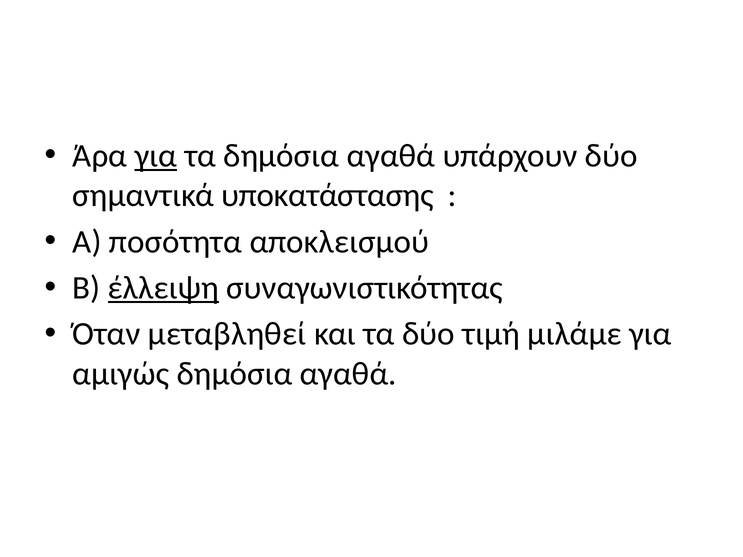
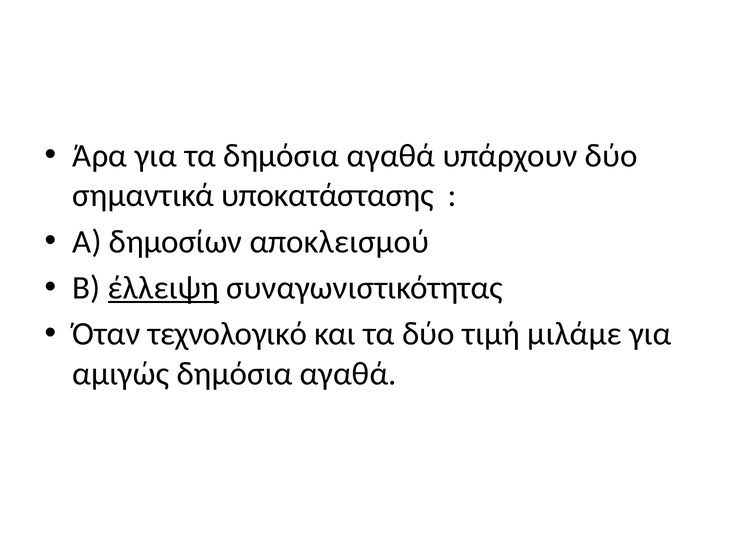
για at (156, 156) underline: present -> none
ποσότητα: ποσότητα -> δημοσίων
μεταβληθεί: μεταβληθεί -> τεχνολογικό
